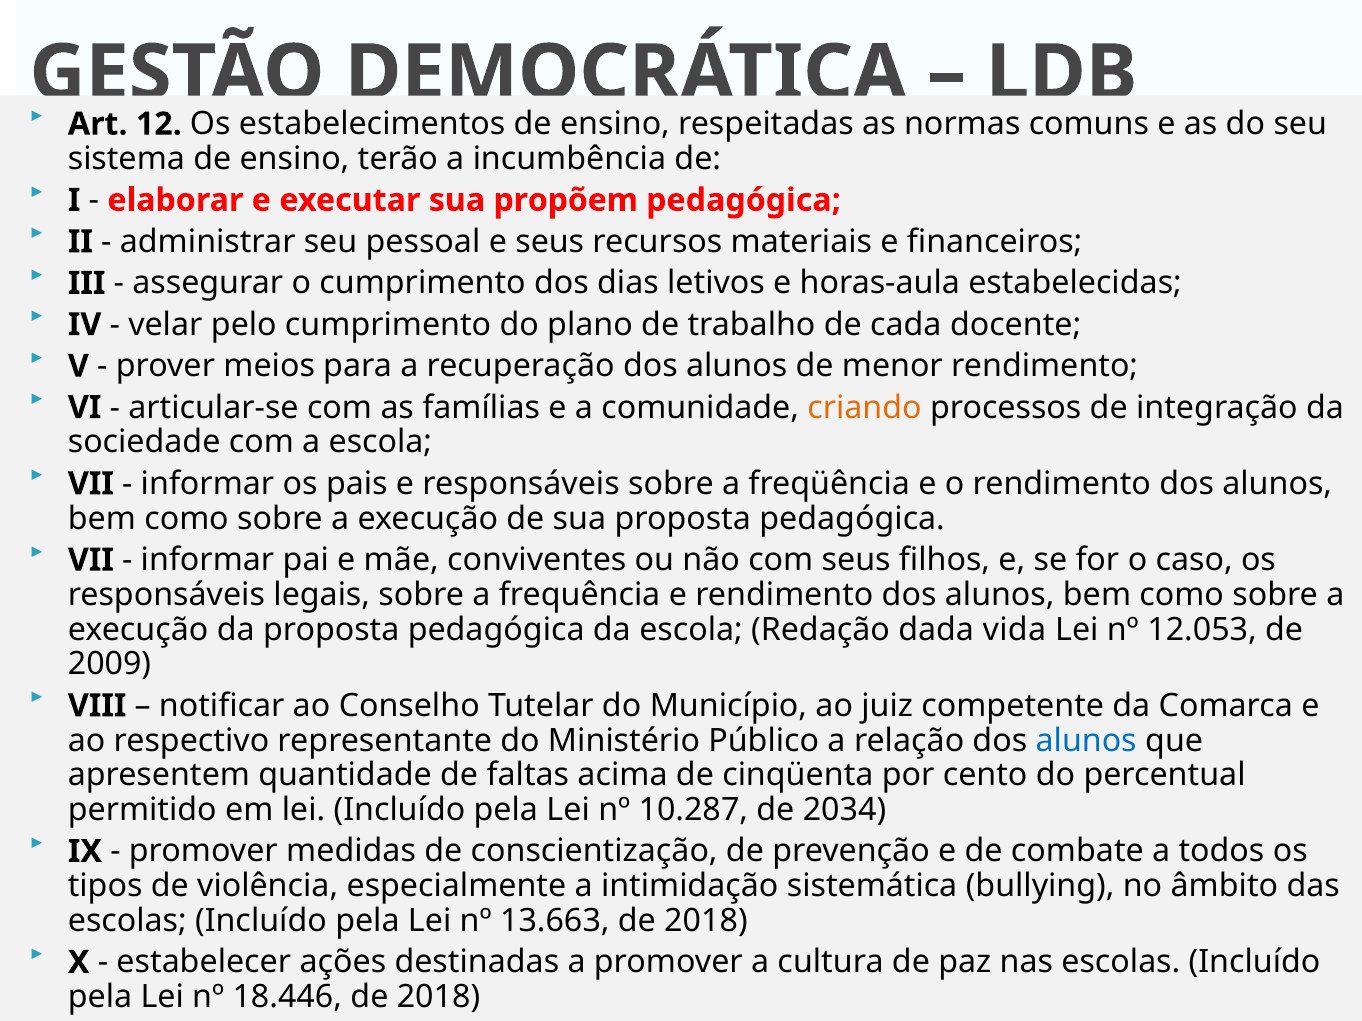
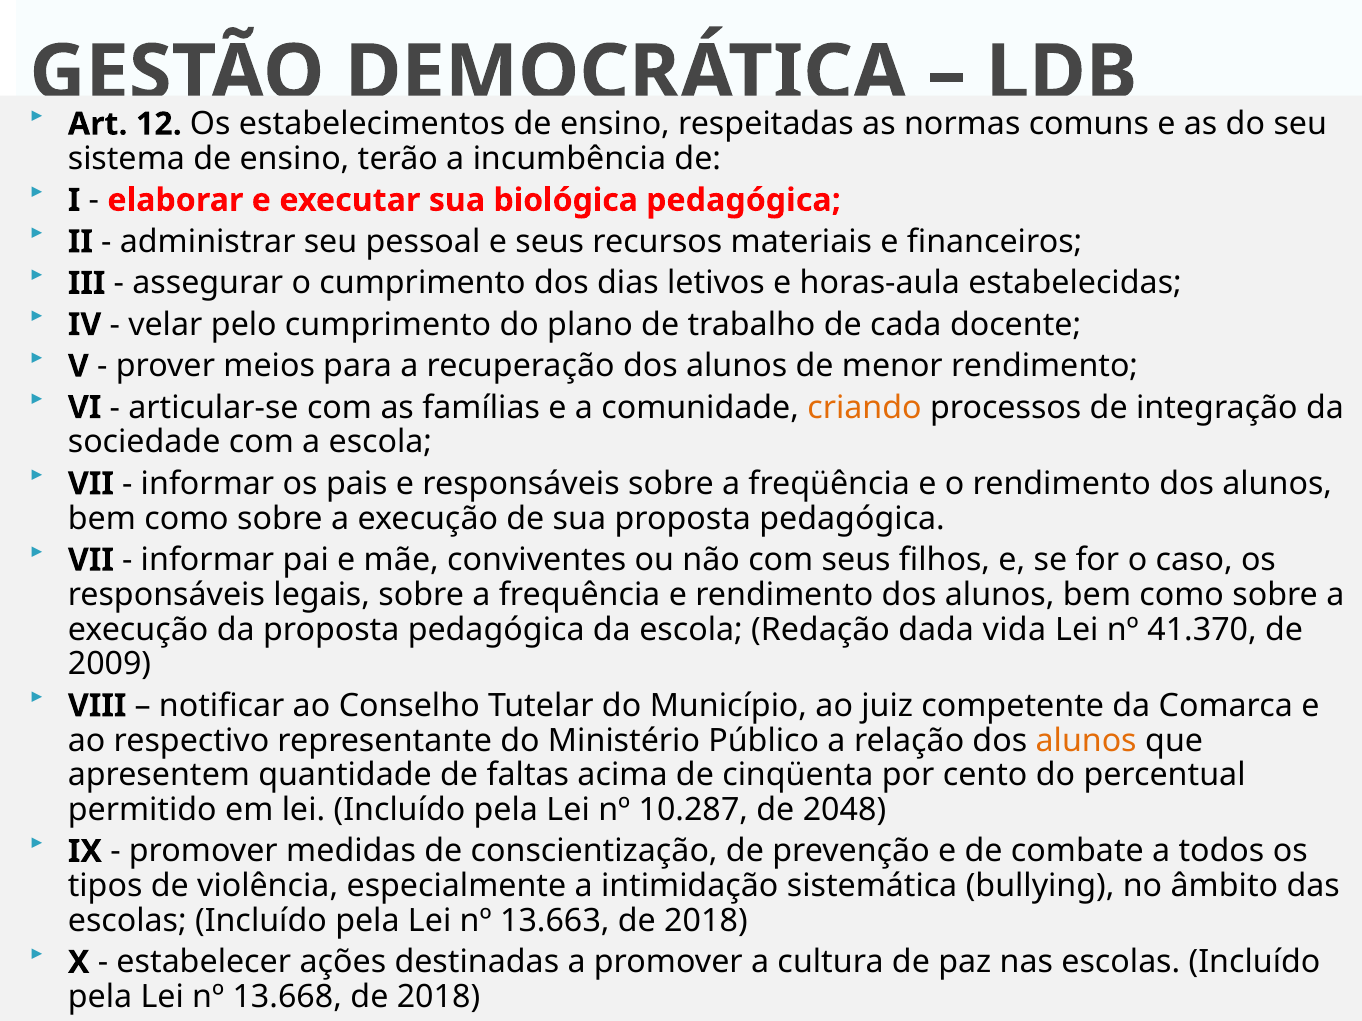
propõem: propõem -> biológica
12.053: 12.053 -> 41.370
alunos at (1086, 741) colour: blue -> orange
2034: 2034 -> 2048
18.446: 18.446 -> 13.668
